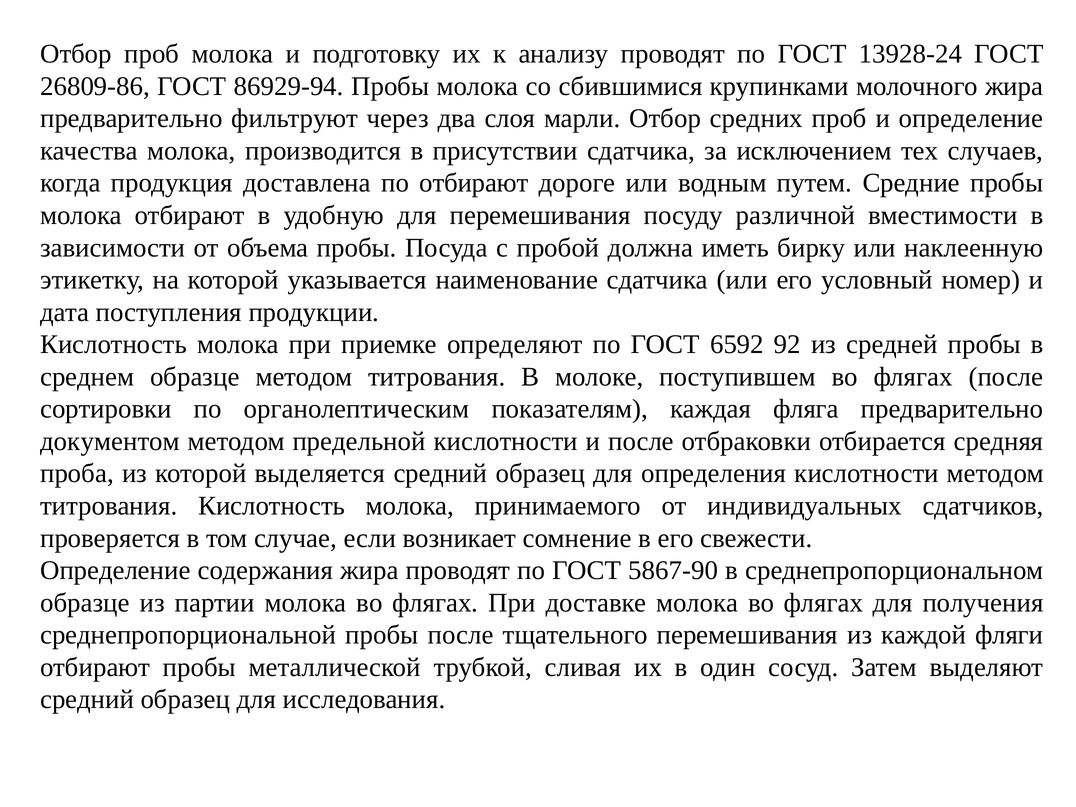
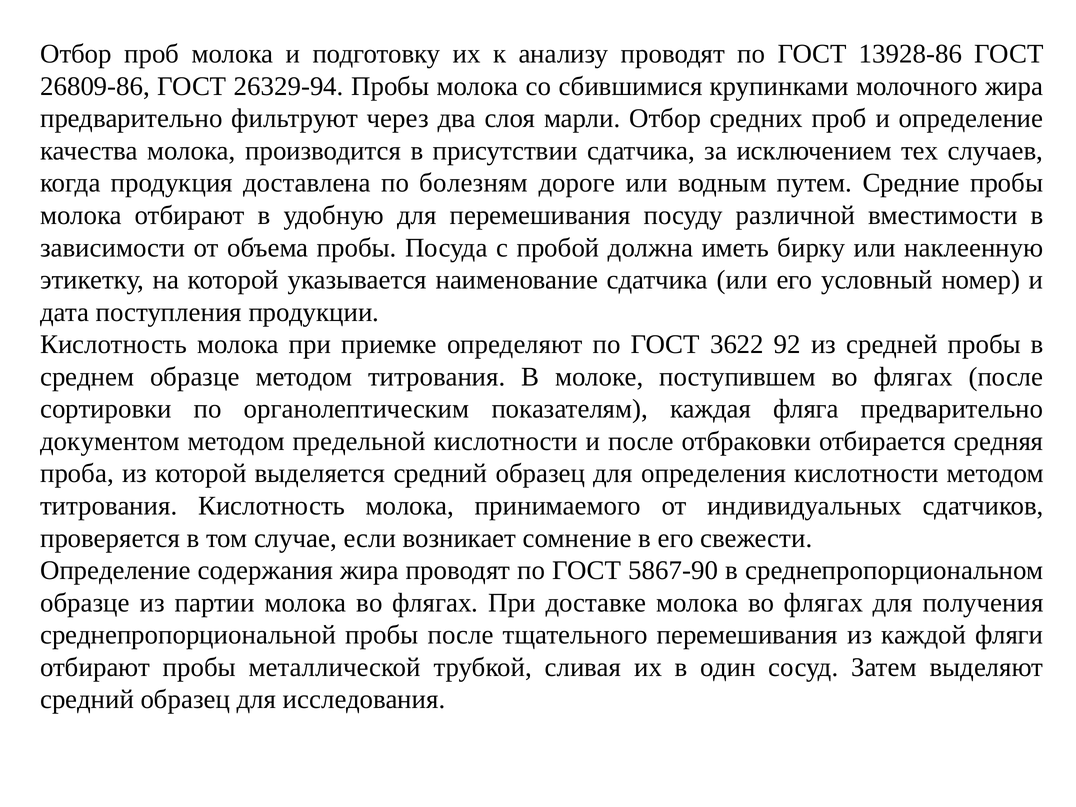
13928-24: 13928-24 -> 13928-86
86929-94: 86929-94 -> 26329-94
по отбирают: отбирают -> болезням
6592: 6592 -> 3622
